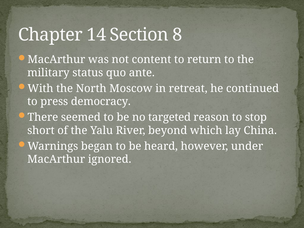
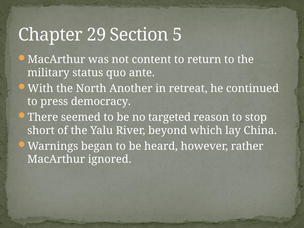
14: 14 -> 29
8: 8 -> 5
Moscow: Moscow -> Another
under: under -> rather
